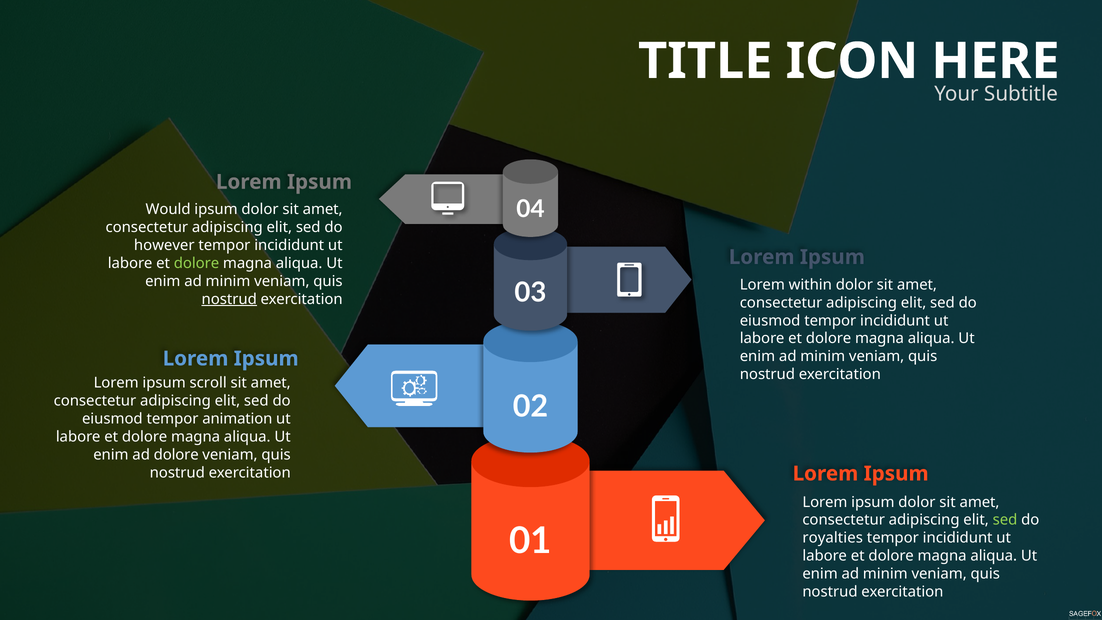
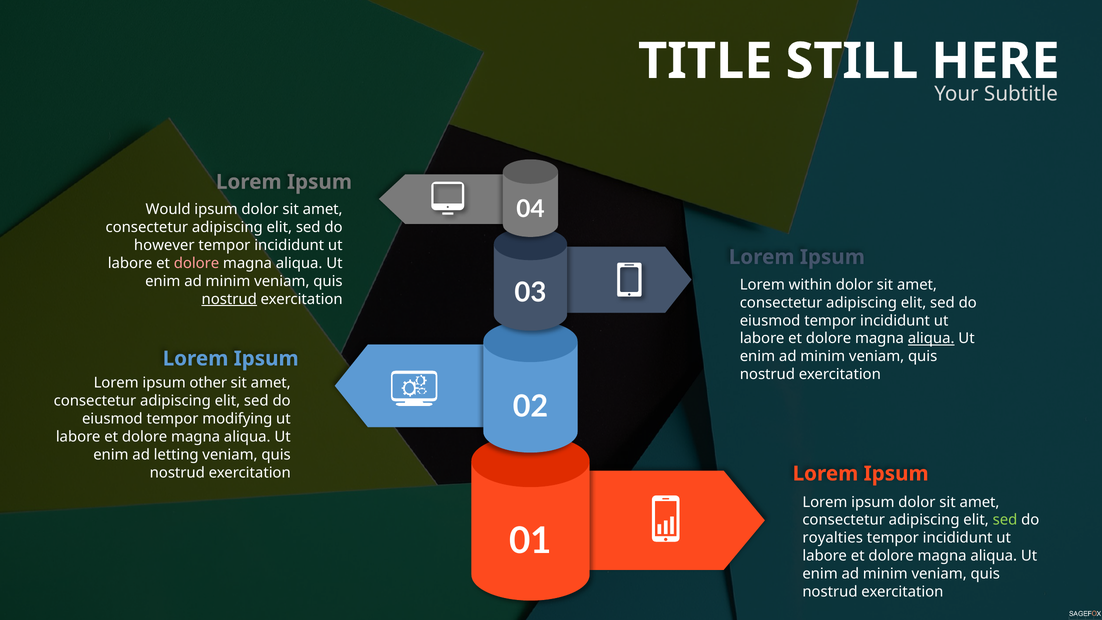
ICON: ICON -> STILL
dolore at (197, 263) colour: light green -> pink
aliqua at (931, 338) underline: none -> present
scroll: scroll -> other
animation: animation -> modifying
ad dolore: dolore -> letting
